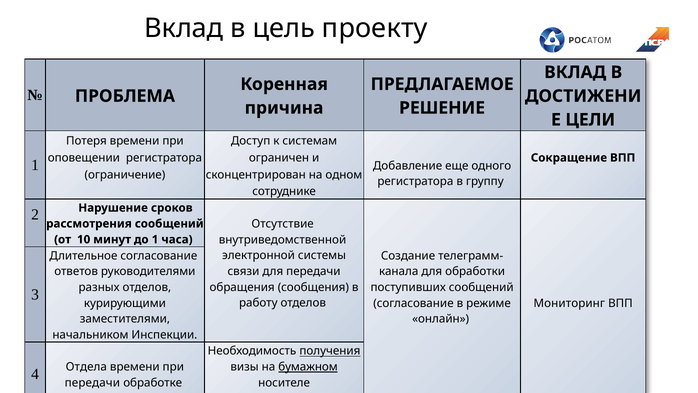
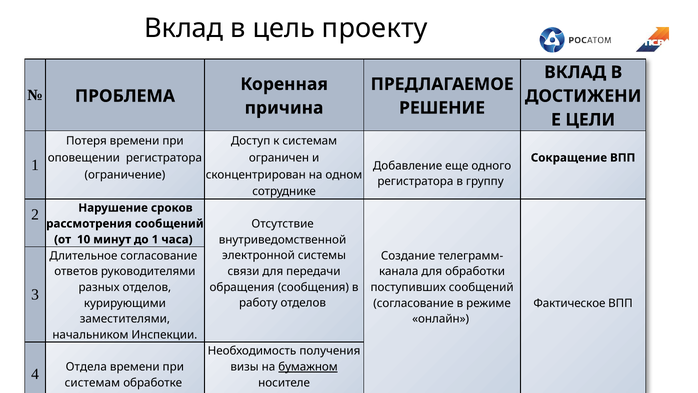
Мониторинг: Мониторинг -> Фактическое
получения underline: present -> none
передачи at (92, 383): передачи -> системам
